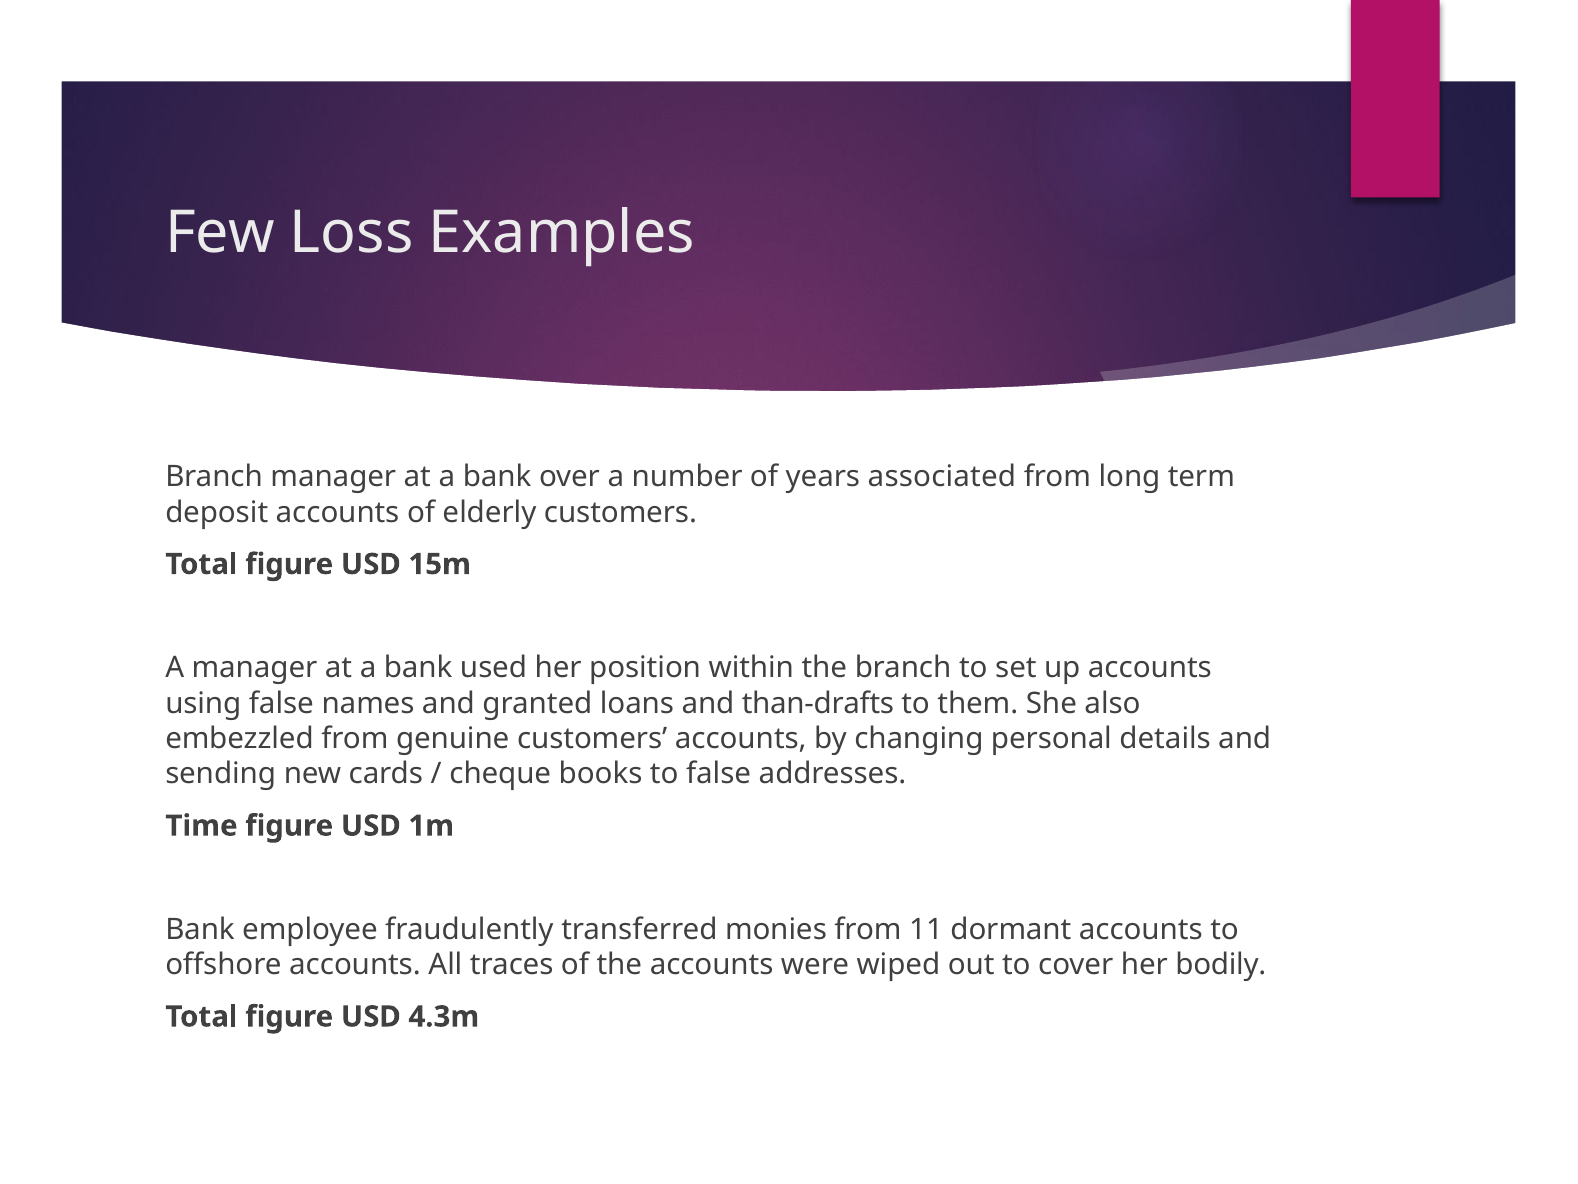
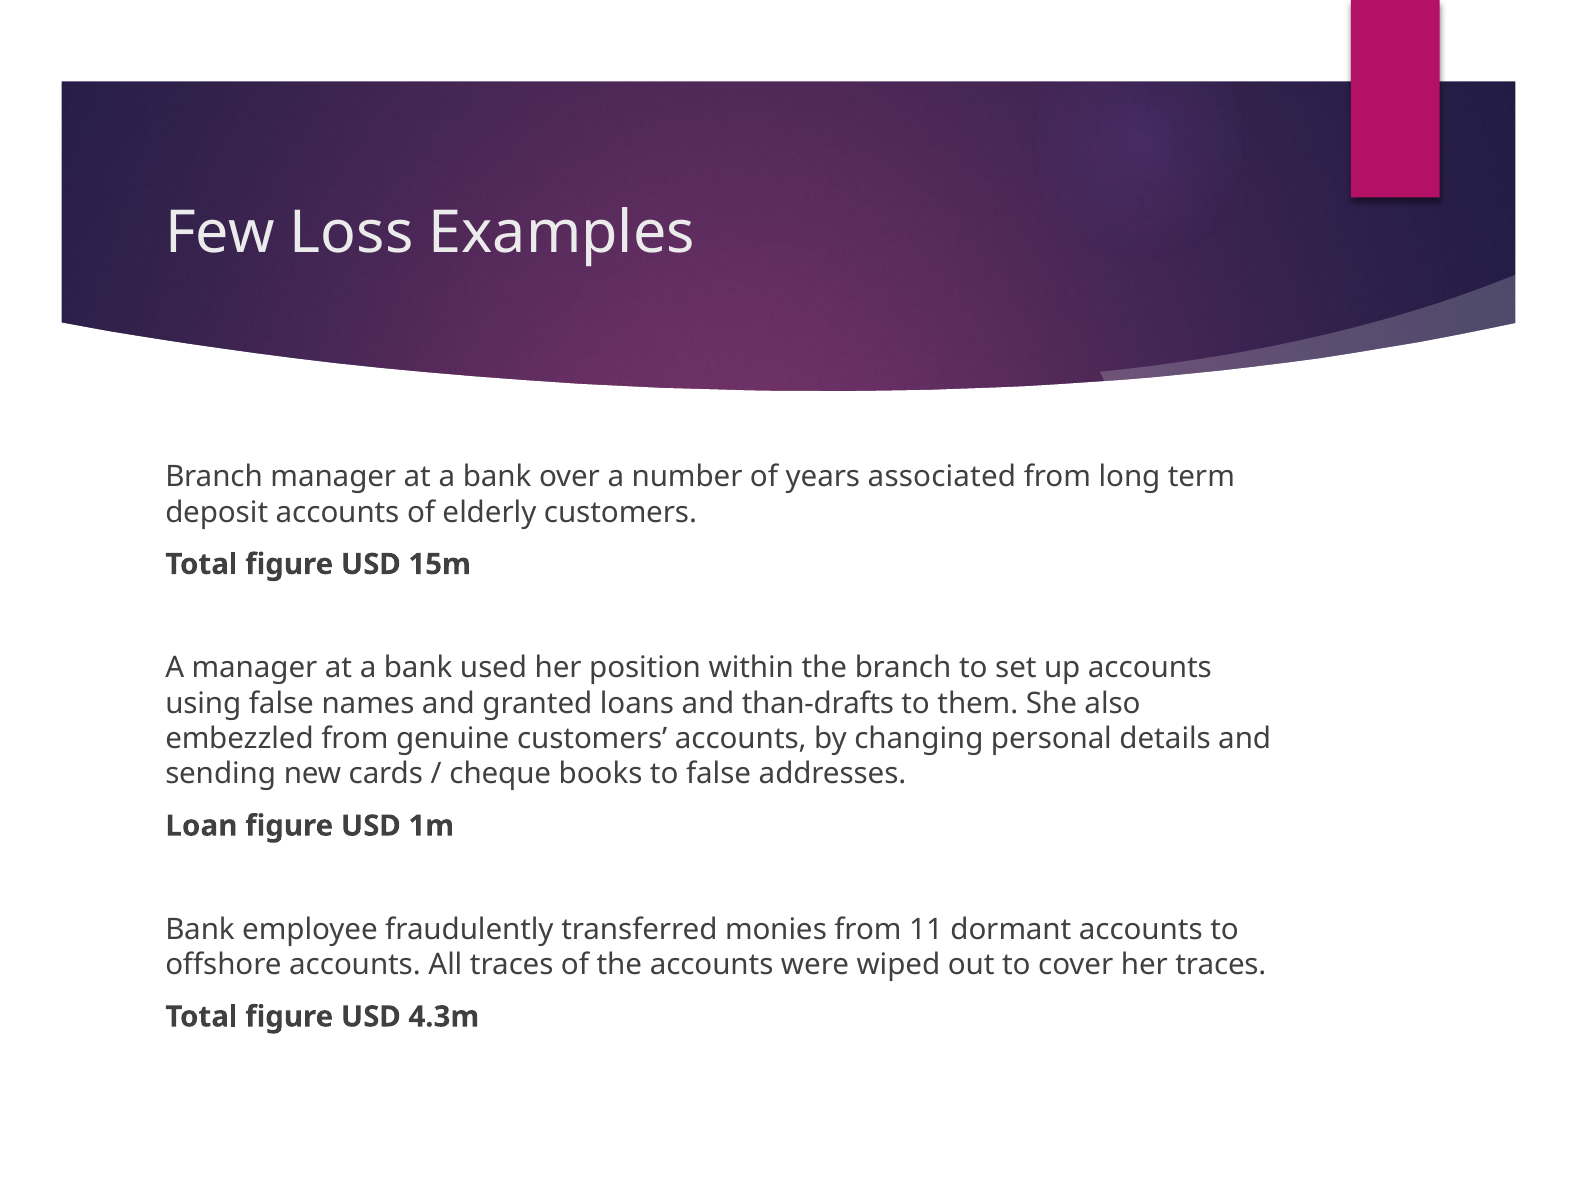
Time: Time -> Loan
her bodily: bodily -> traces
